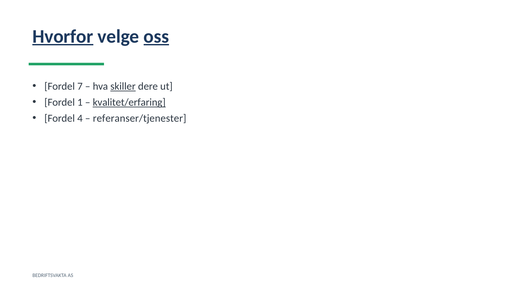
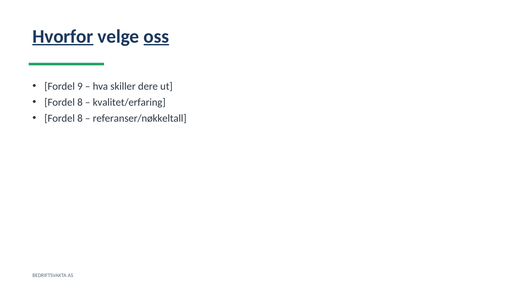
7: 7 -> 9
skiller underline: present -> none
1 at (80, 102): 1 -> 8
kvalitet/erfaring underline: present -> none
4 at (80, 118): 4 -> 8
referanser/tjenester: referanser/tjenester -> referanser/nøkkeltall
